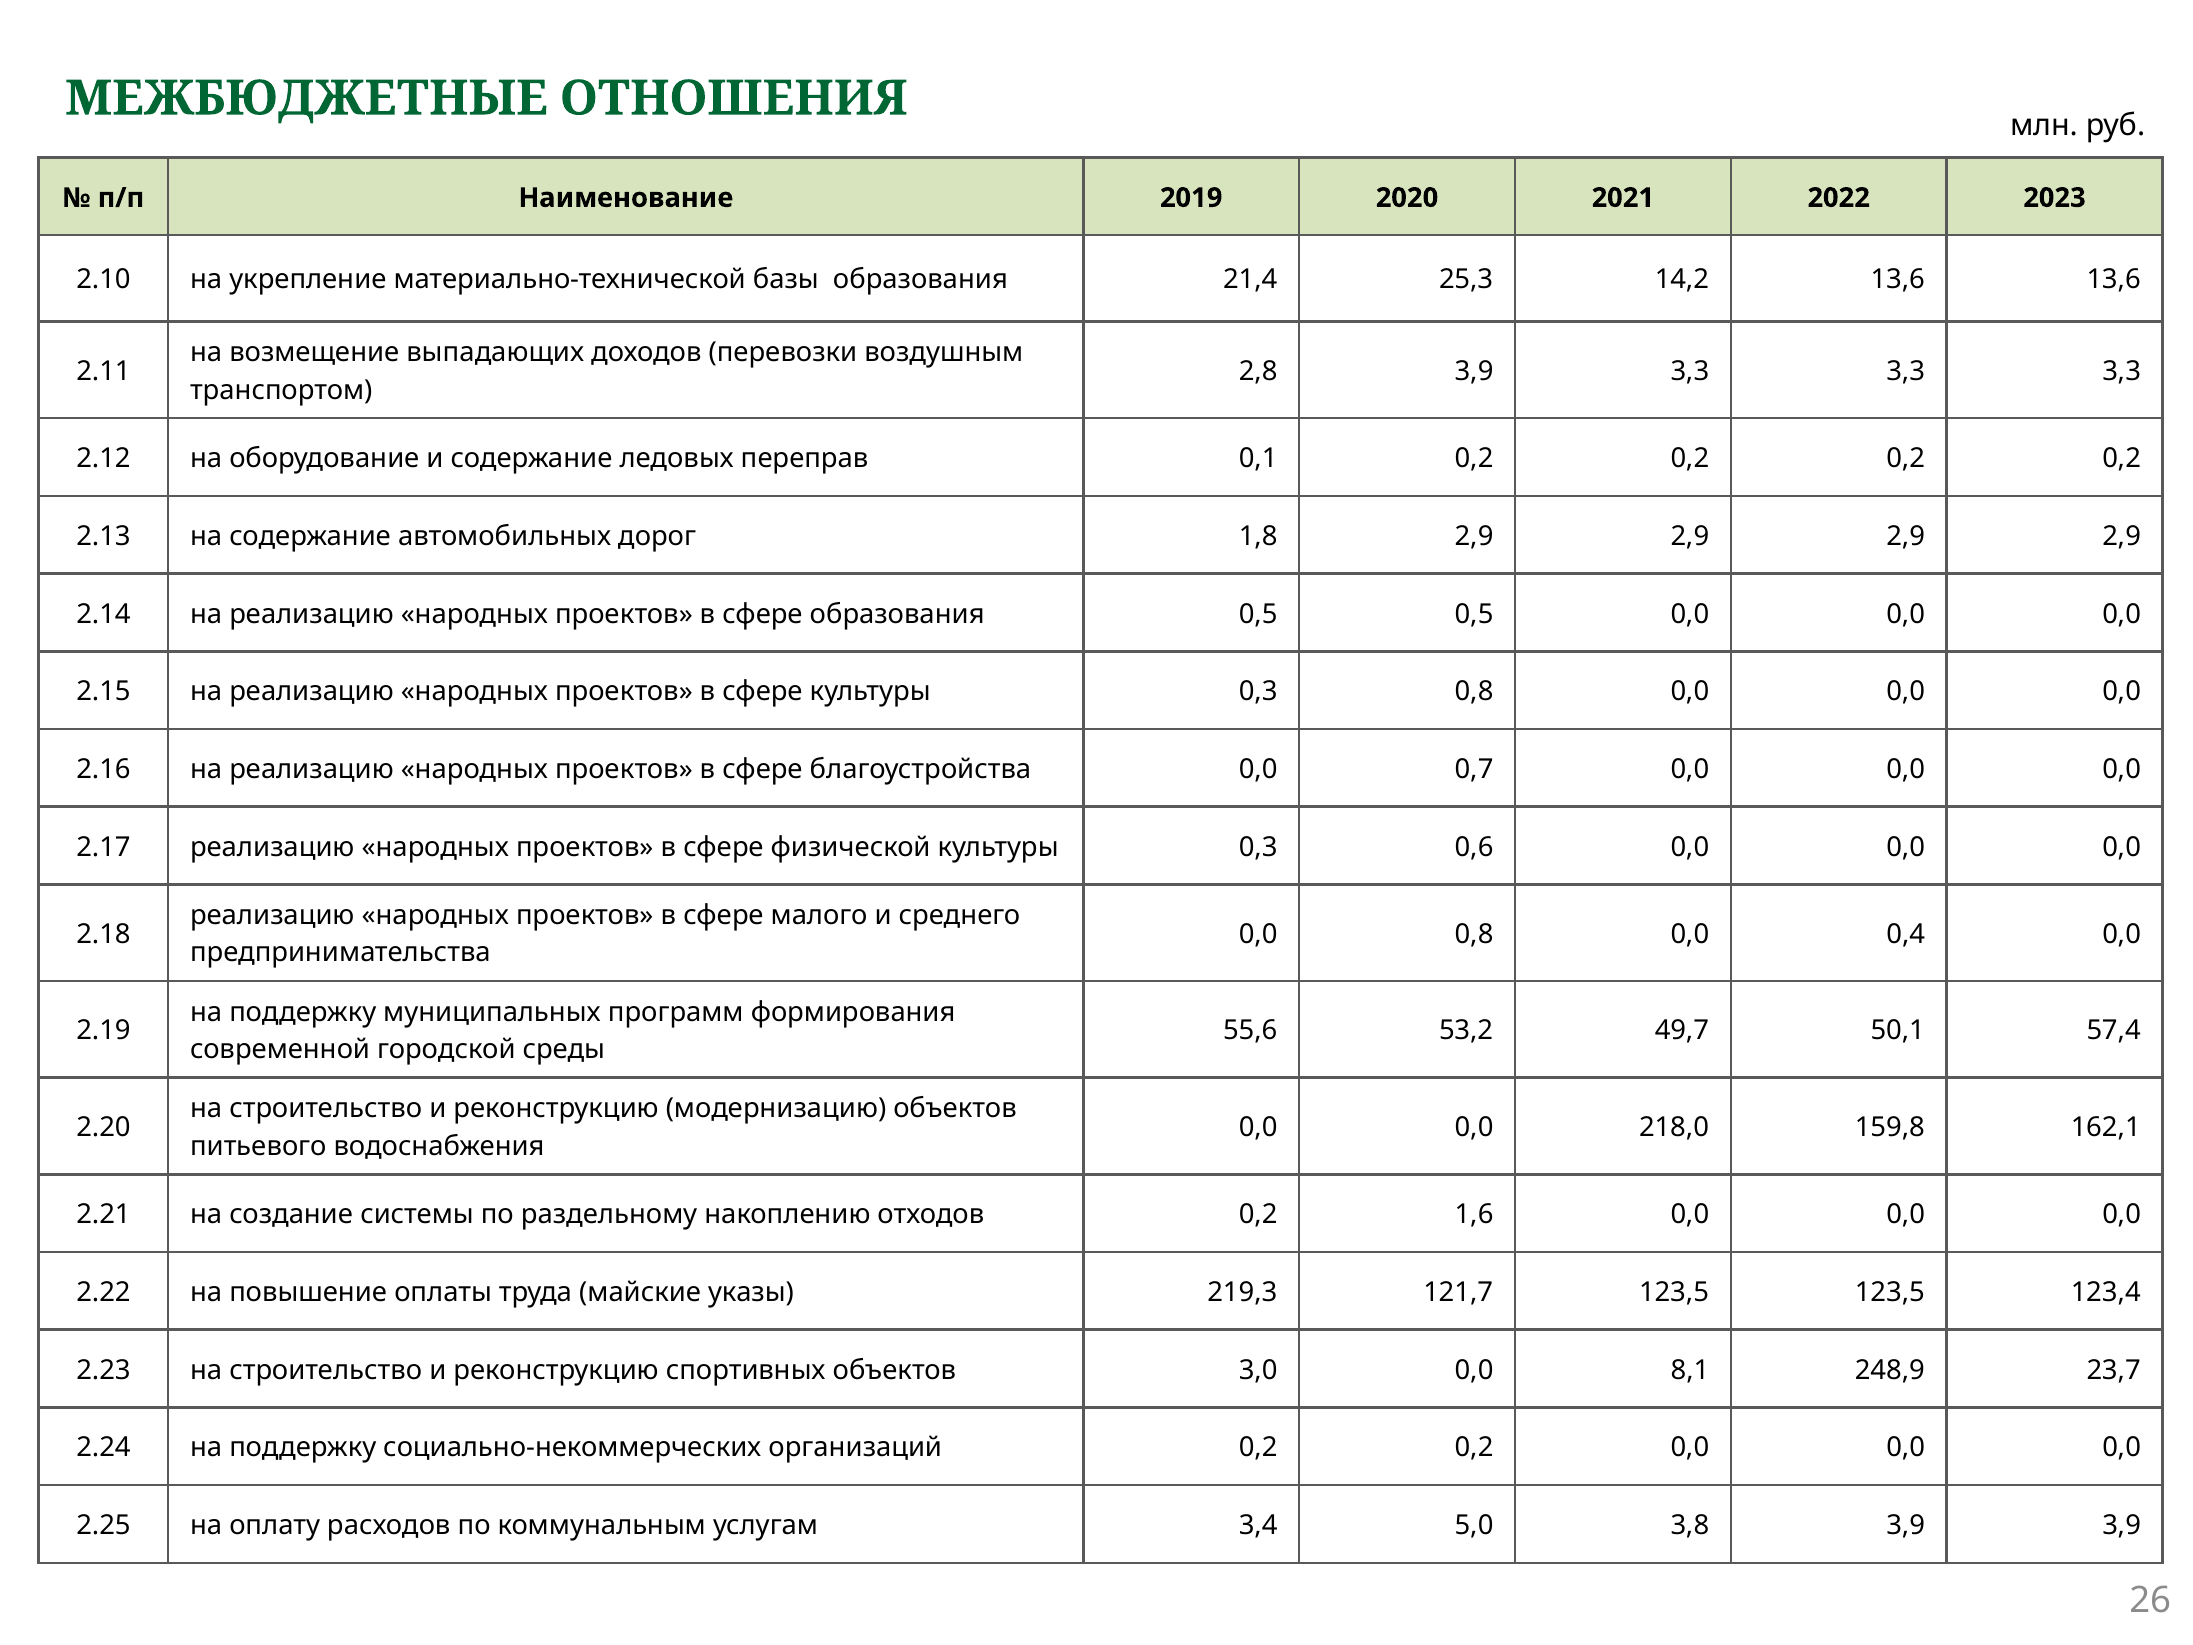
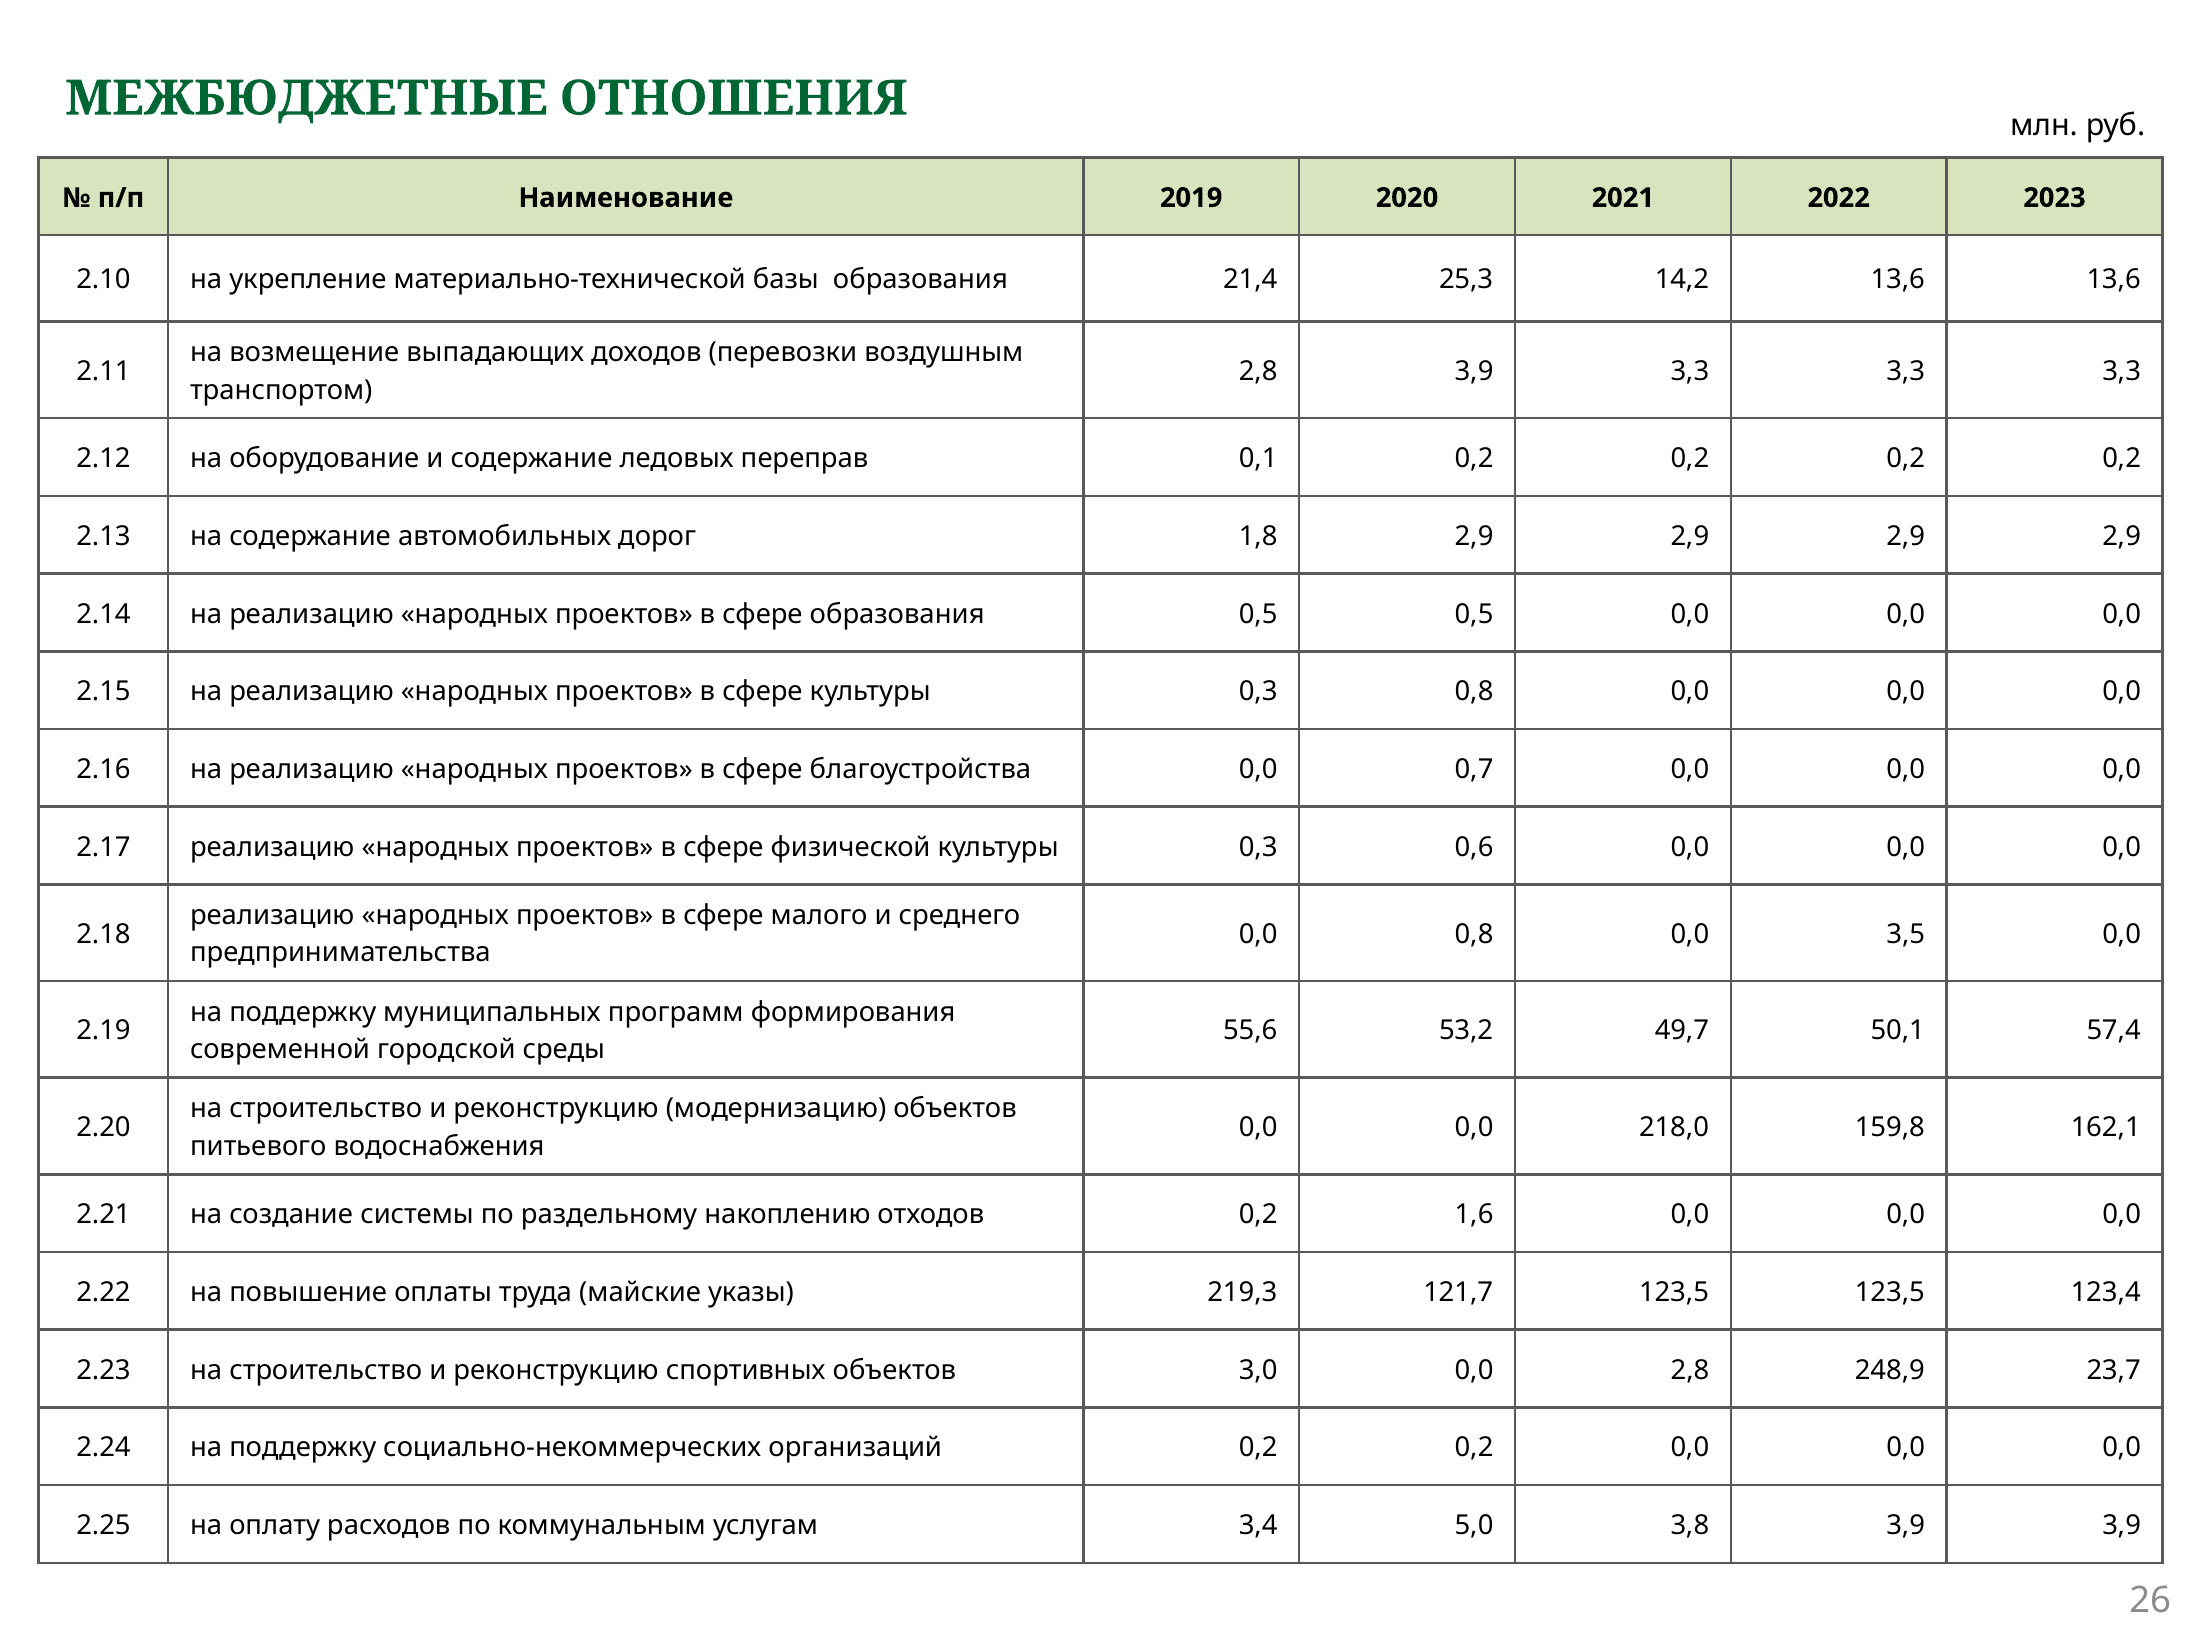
0,4: 0,4 -> 3,5
0,0 8,1: 8,1 -> 2,8
